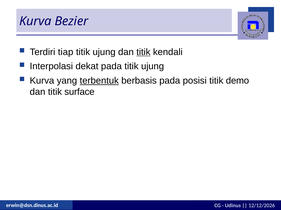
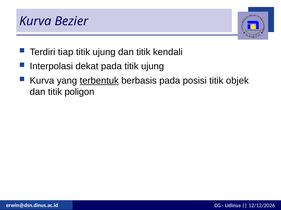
titik at (143, 52) underline: present -> none
demo: demo -> objek
surface: surface -> poligon
